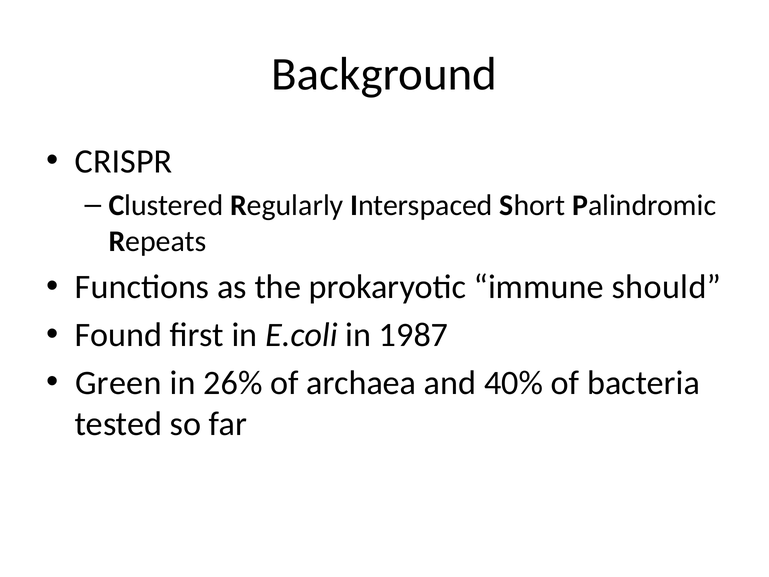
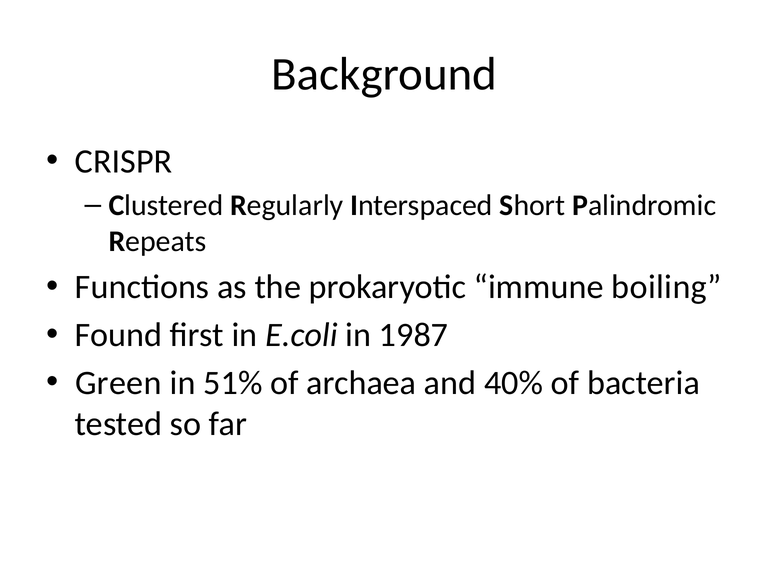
should: should -> boiling
26%: 26% -> 51%
